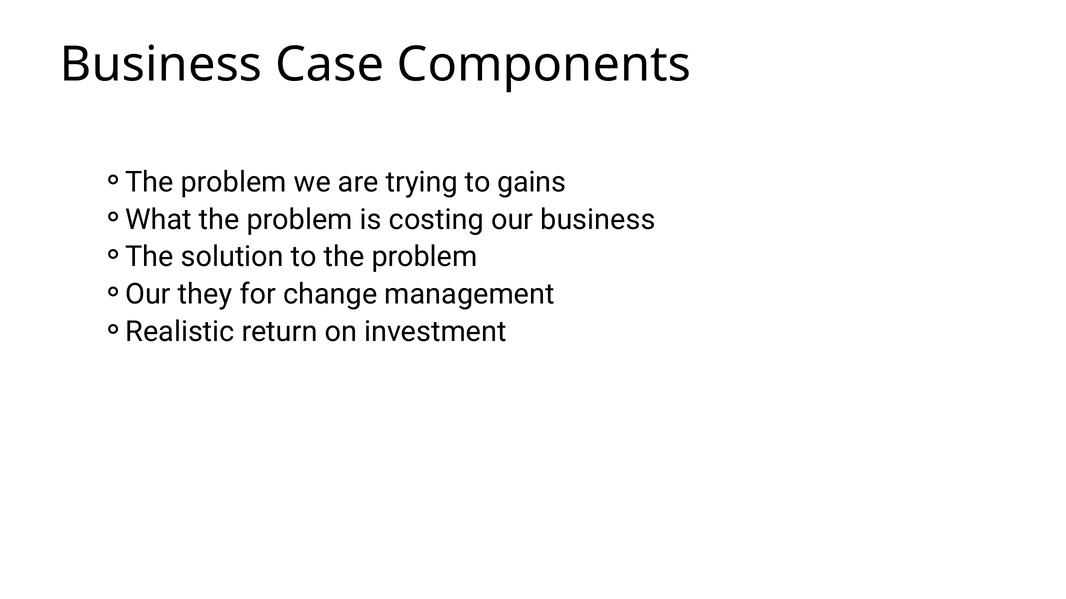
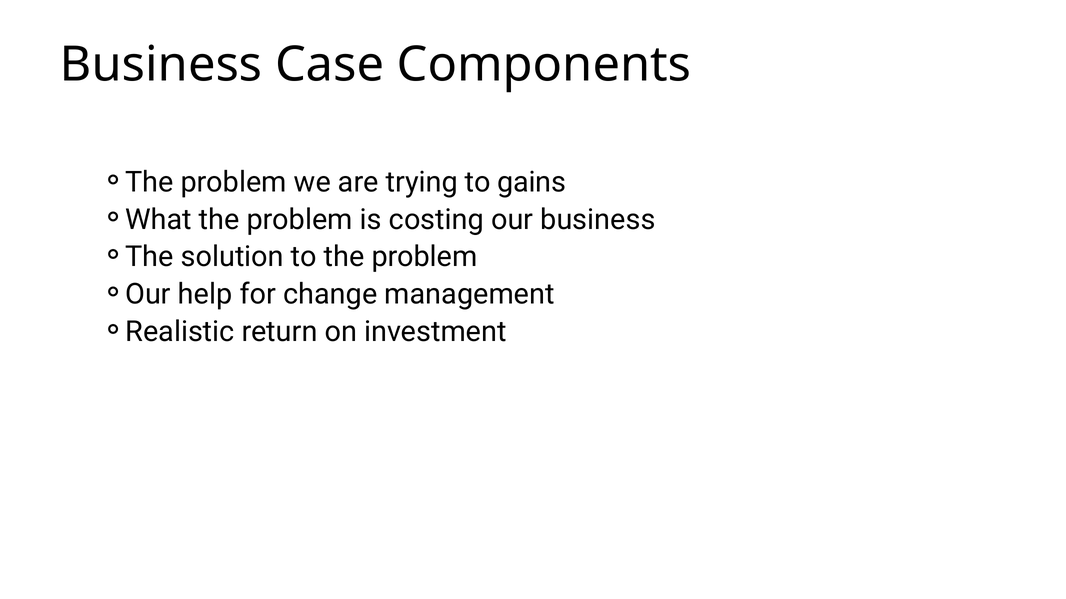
they: they -> help
